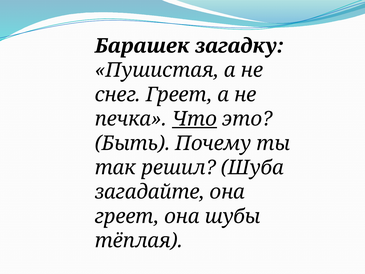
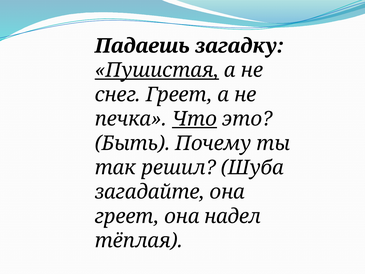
Барашек: Барашек -> Падаешь
Пушистая underline: none -> present
шубы: шубы -> надел
